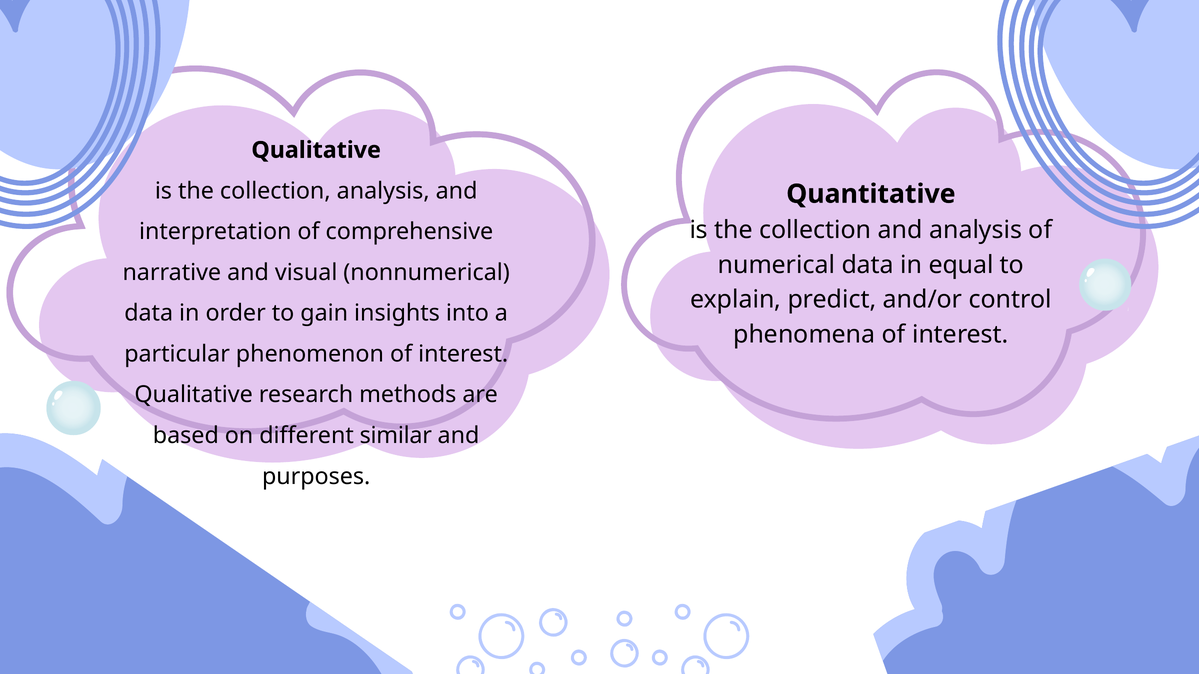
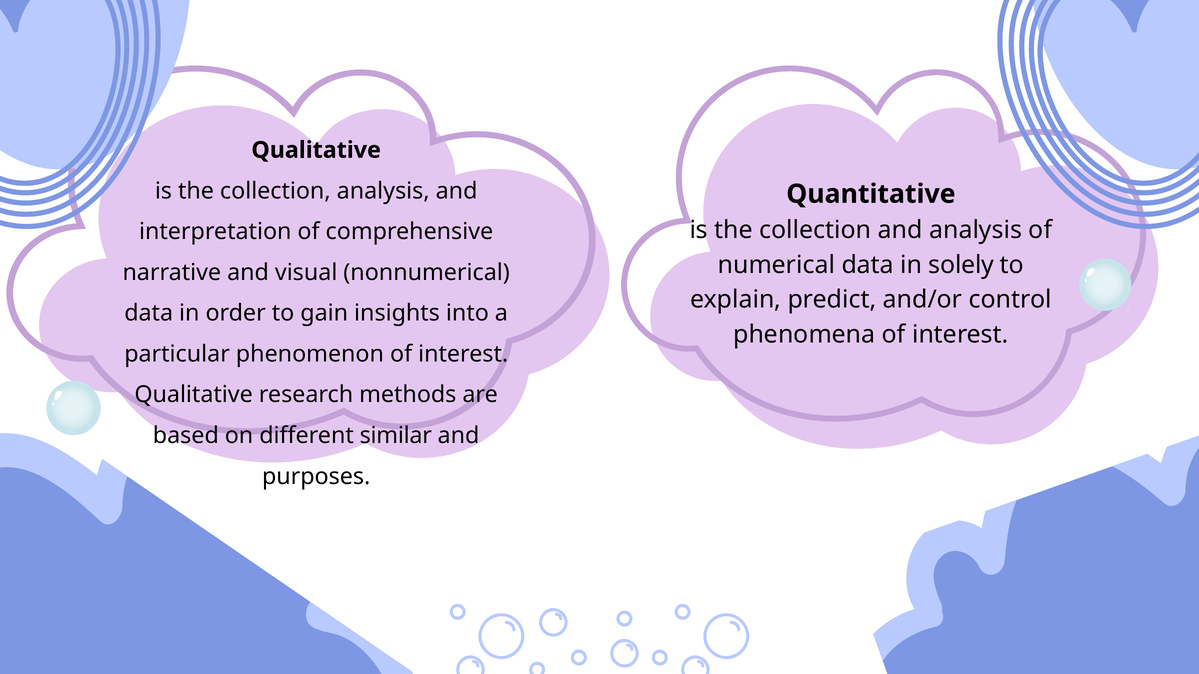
equal: equal -> solely
